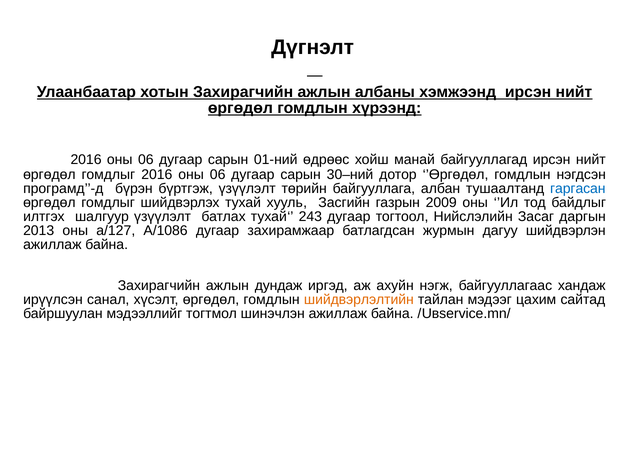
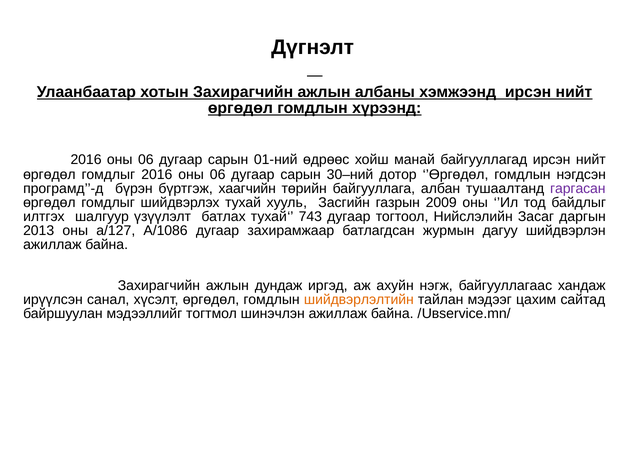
бүртгэж үзүүлэлт: үзүүлэлт -> хаагчийн
гаргасан colour: blue -> purple
243: 243 -> 743
